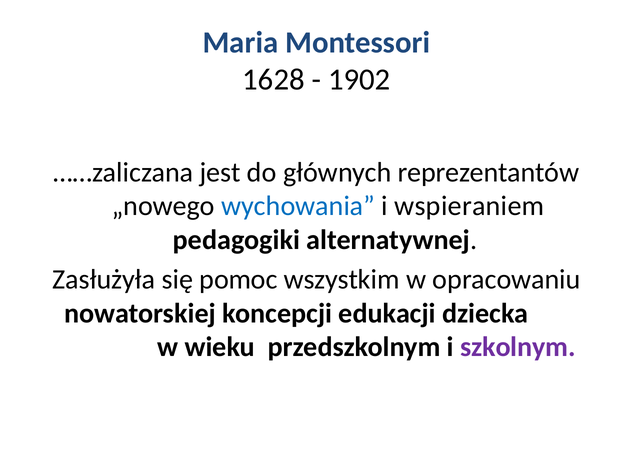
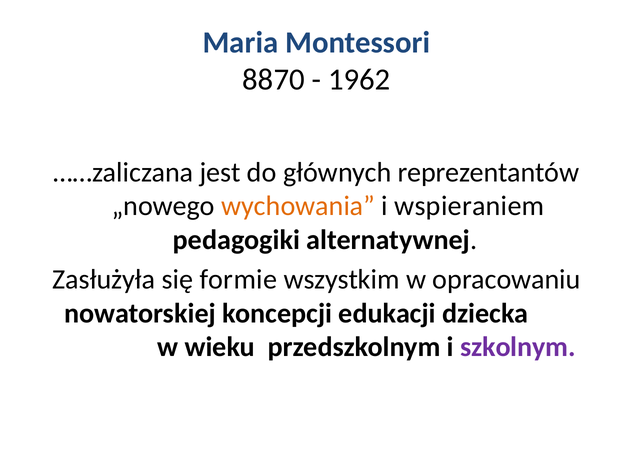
1628: 1628 -> 8870
1902: 1902 -> 1962
wychowania colour: blue -> orange
pomoc: pomoc -> formie
